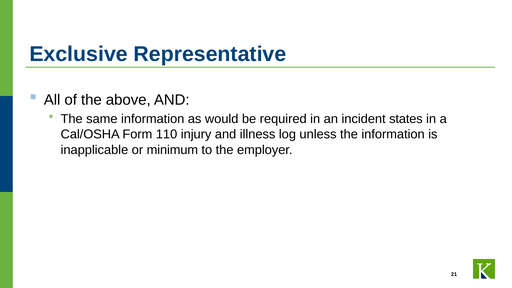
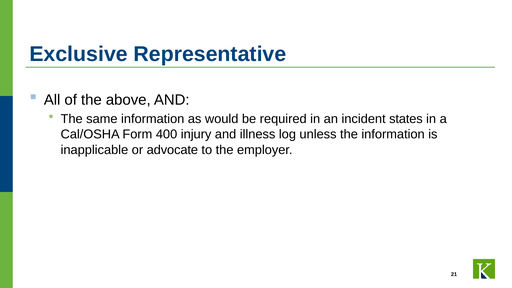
110: 110 -> 400
minimum: minimum -> advocate
